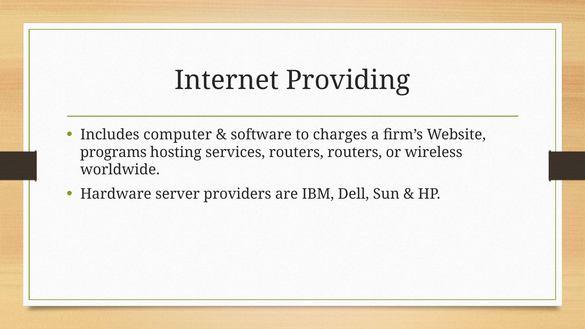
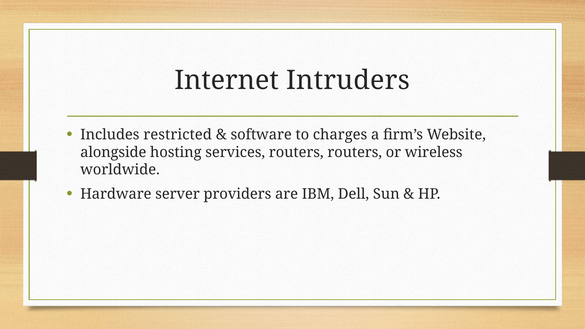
Providing: Providing -> Intruders
computer: computer -> restricted
programs: programs -> alongside
